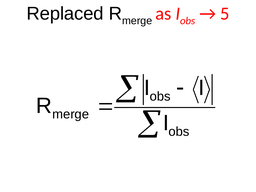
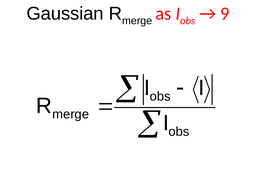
Replaced: Replaced -> Gaussian
5: 5 -> 9
